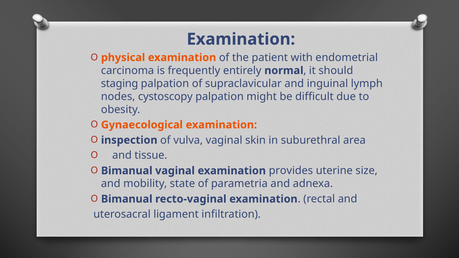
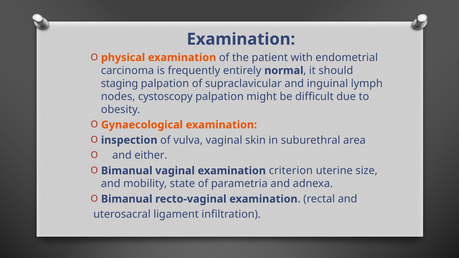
tissue: tissue -> either
provides: provides -> criterion
